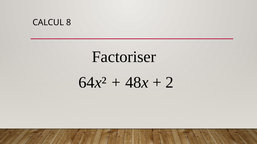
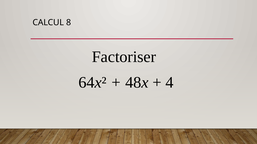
2: 2 -> 4
